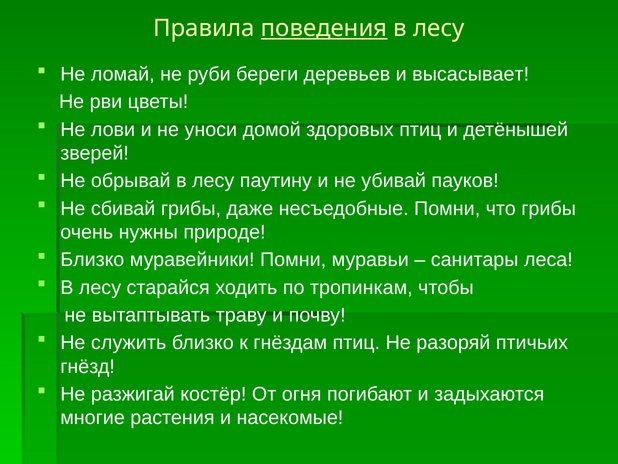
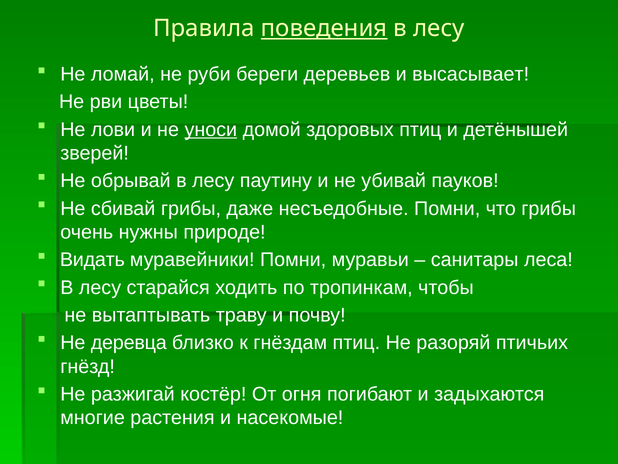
уноси underline: none -> present
Близко at (92, 260): Близко -> Видать
служить: служить -> деревца
